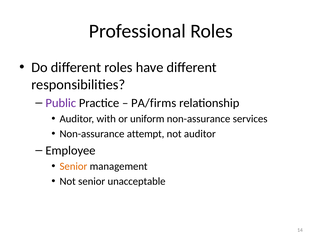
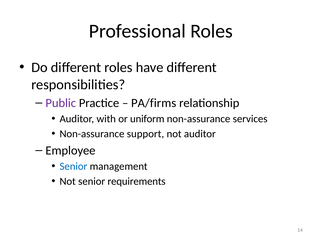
attempt: attempt -> support
Senior at (73, 167) colour: orange -> blue
unacceptable: unacceptable -> requirements
